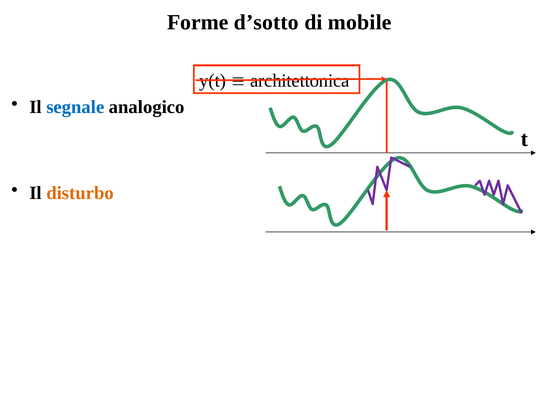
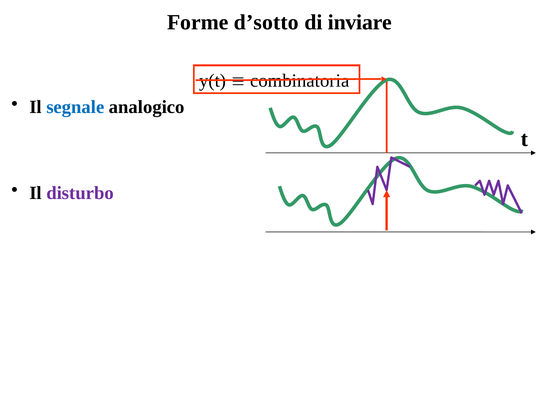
mobile: mobile -> inviare
architettonica: architettonica -> combinatoria
disturbo colour: orange -> purple
